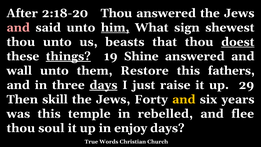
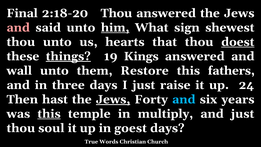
After: After -> Final
beasts: beasts -> hearts
Shine: Shine -> Kings
days at (103, 85) underline: present -> none
29: 29 -> 24
skill: skill -> hast
Jews at (113, 99) underline: none -> present
and at (184, 99) colour: yellow -> light blue
this at (49, 114) underline: none -> present
rebelled: rebelled -> multiply
and flee: flee -> just
enjoy: enjoy -> goest
